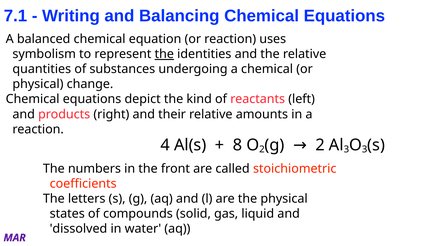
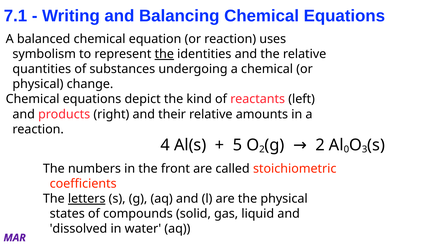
8: 8 -> 5
3 at (346, 149): 3 -> 0
letters underline: none -> present
